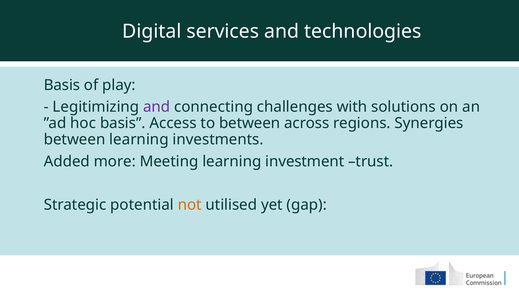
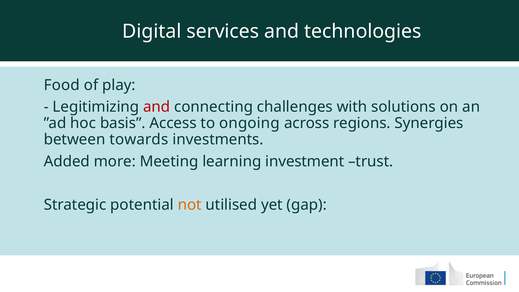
Basis at (62, 85): Basis -> Food
and at (157, 107) colour: purple -> red
to between: between -> ongoing
between learning: learning -> towards
